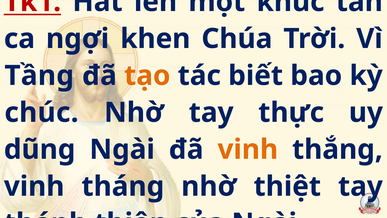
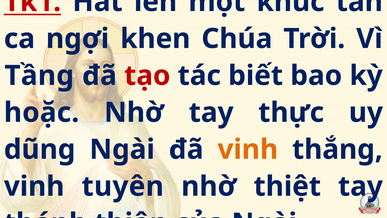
tạo colour: orange -> red
chúc: chúc -> hoặc
tháng: tháng -> tuyên
